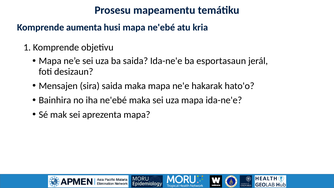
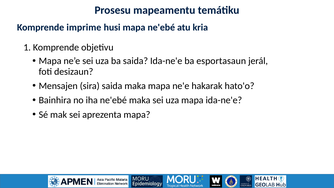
aumenta: aumenta -> imprime
